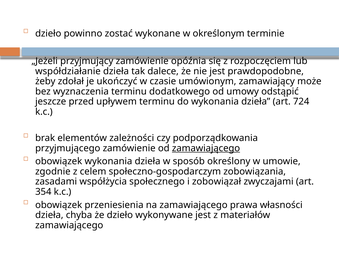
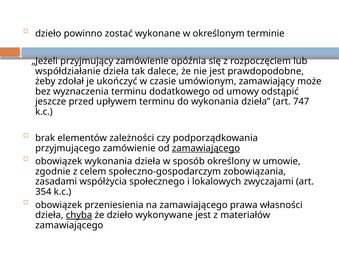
724: 724 -> 747
zobowiązał: zobowiązał -> lokalowych
chyba underline: none -> present
